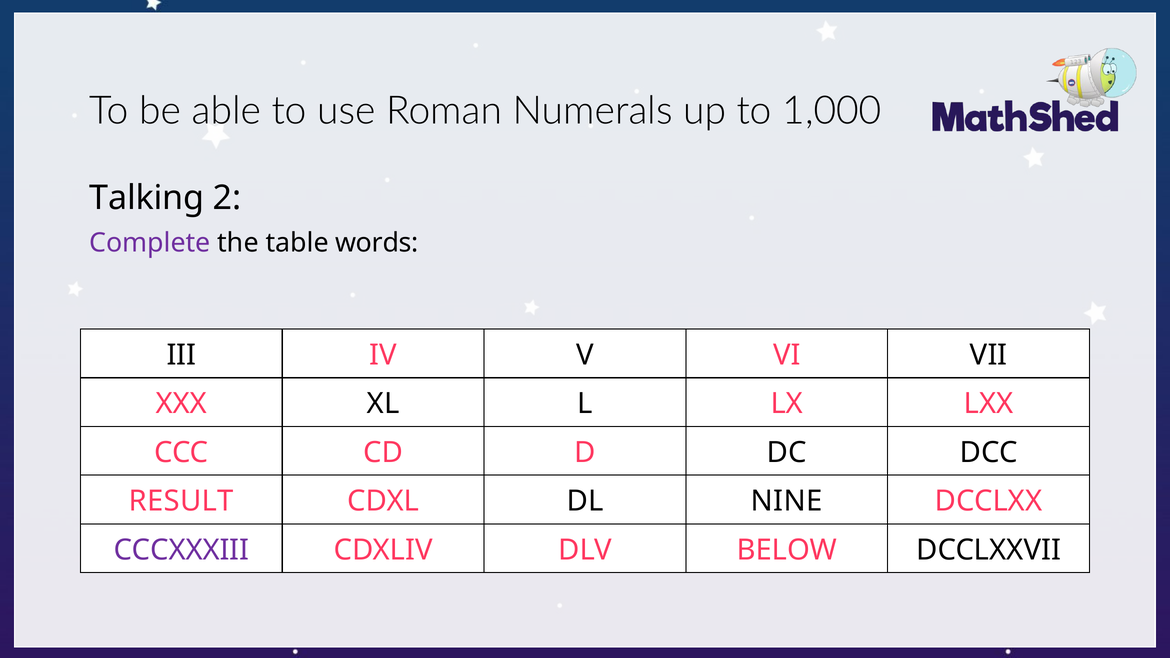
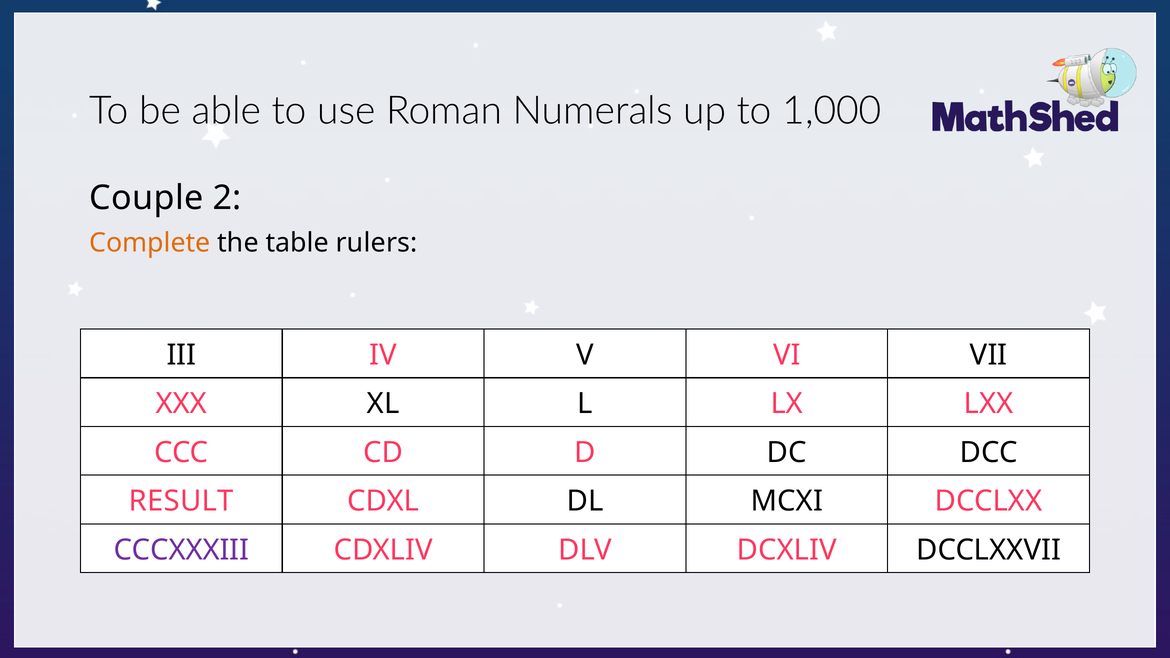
Talking: Talking -> Couple
Complete colour: purple -> orange
words: words -> rulers
NINE: NINE -> MCXI
BELOW: BELOW -> DCXLIV
